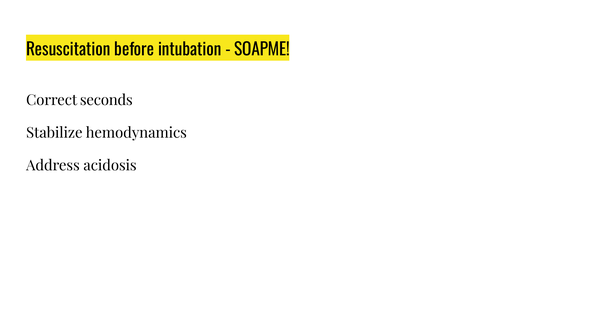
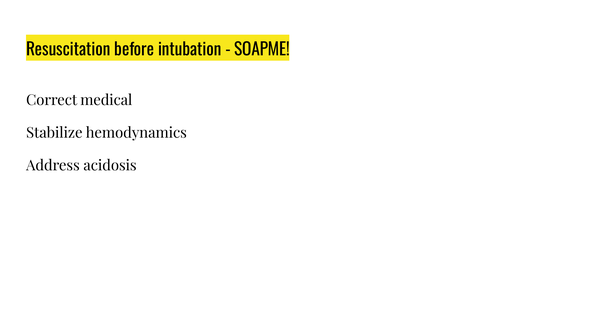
seconds: seconds -> medical
